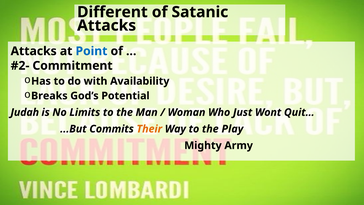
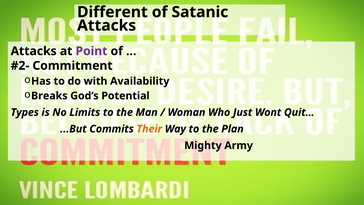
Point colour: blue -> purple
Judah: Judah -> Types
Play: Play -> Plan
